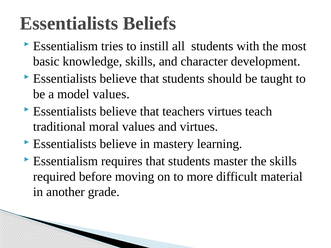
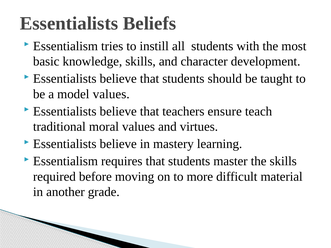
teachers virtues: virtues -> ensure
